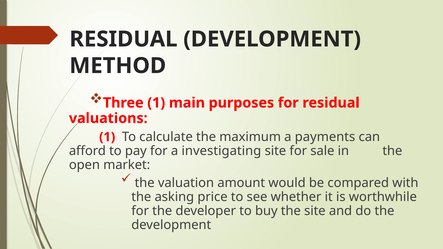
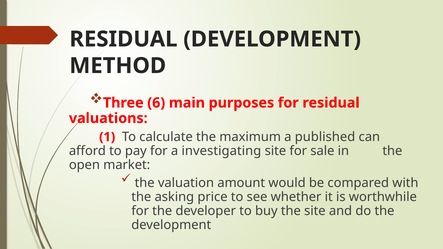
Three 1: 1 -> 6
payments: payments -> published
